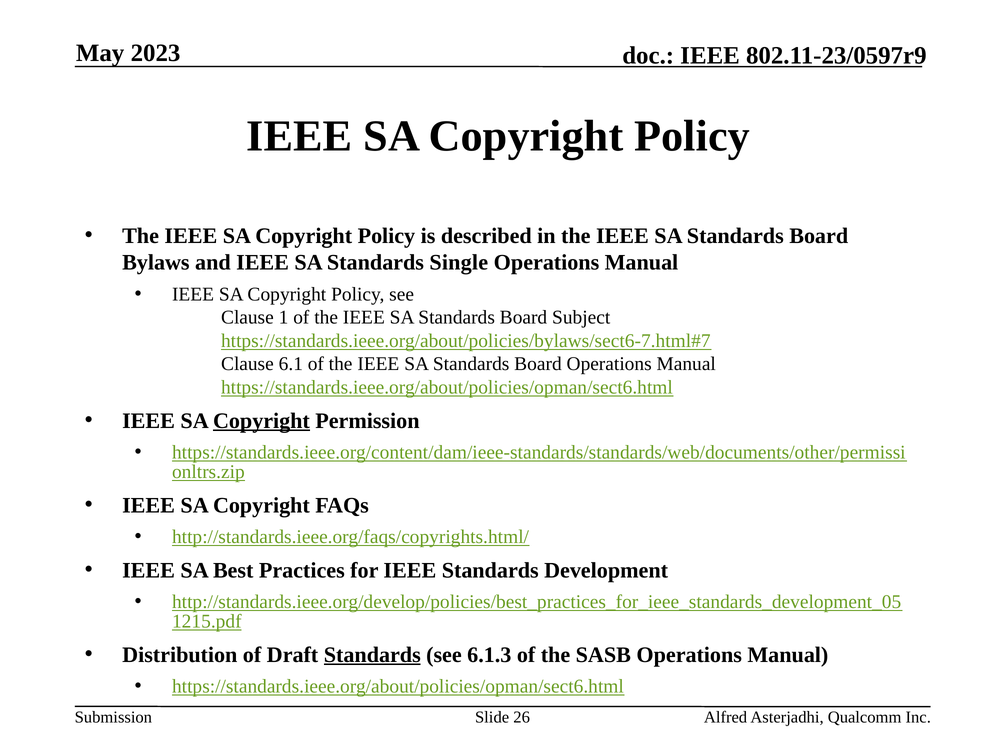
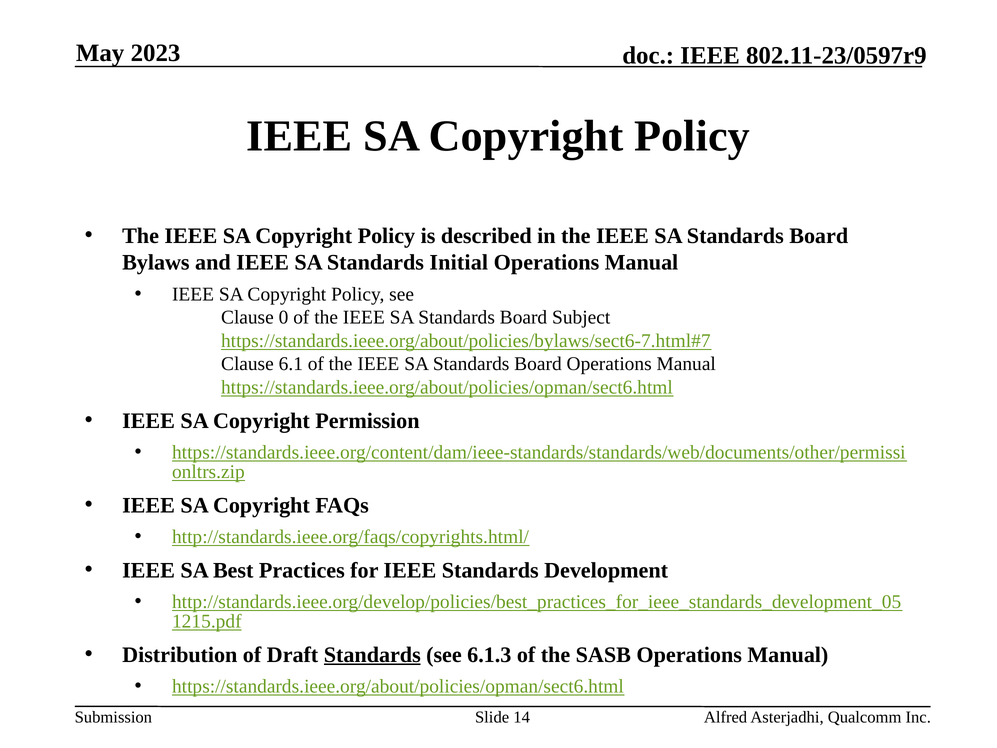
Single: Single -> Initial
1: 1 -> 0
Copyright at (261, 421) underline: present -> none
26: 26 -> 14
